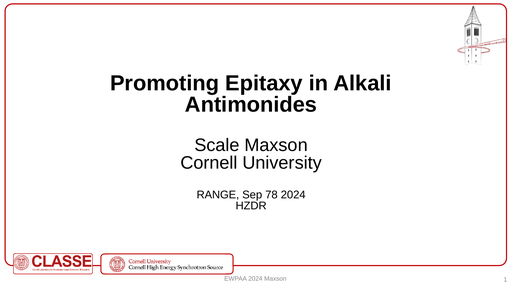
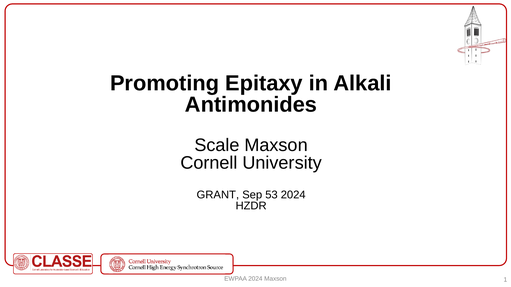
RANGE: RANGE -> GRANT
78: 78 -> 53
